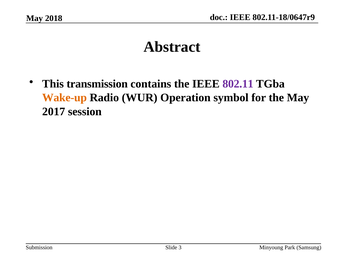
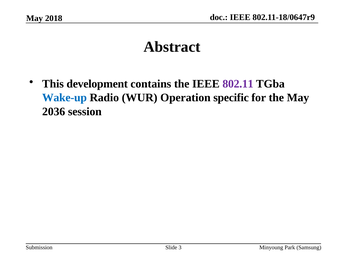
transmission: transmission -> development
Wake-up colour: orange -> blue
symbol: symbol -> specific
2017: 2017 -> 2036
